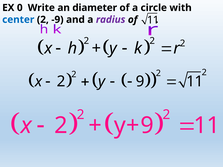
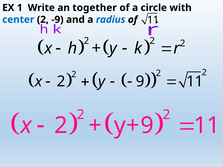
0: 0 -> 1
diameter: diameter -> together
radius colour: purple -> blue
